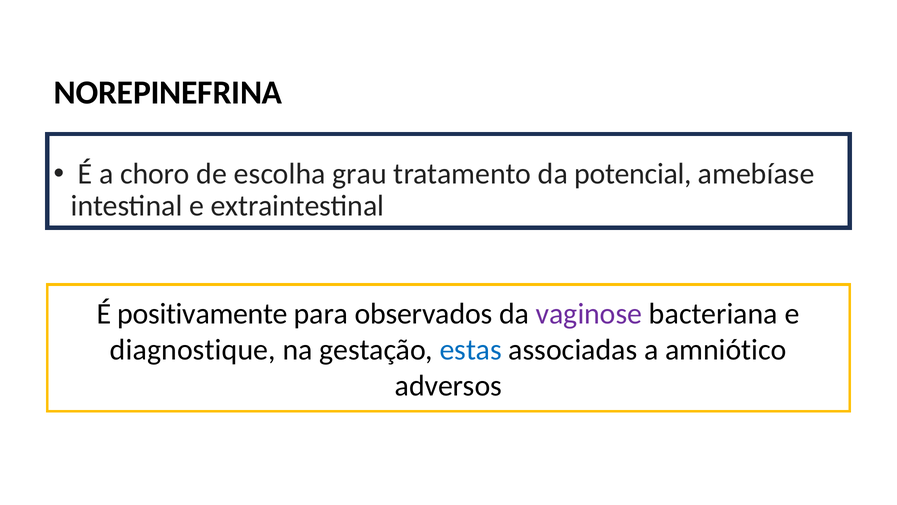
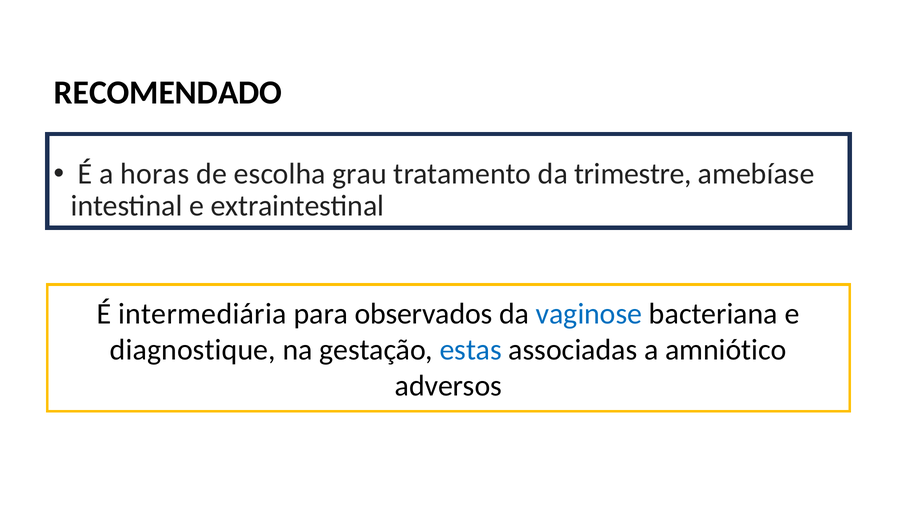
NOREPINEFRINA: NOREPINEFRINA -> RECOMENDADO
choro: choro -> horas
potencial: potencial -> trimestre
positivamente: positivamente -> intermediária
vaginose colour: purple -> blue
